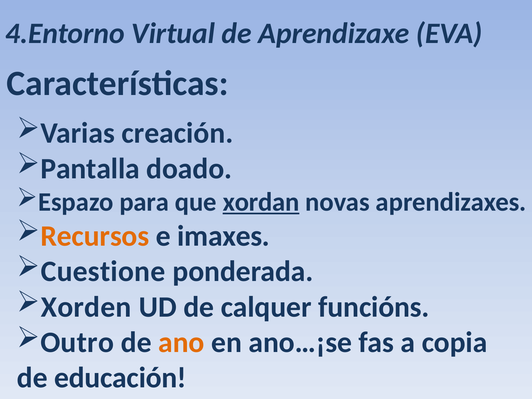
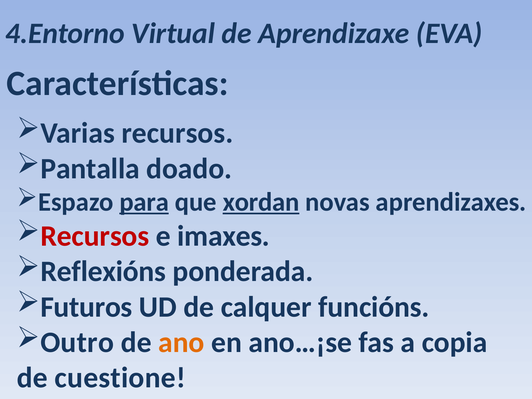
Varias creación: creación -> recursos
para underline: none -> present
Recursos at (95, 236) colour: orange -> red
Cuestione: Cuestione -> Reflexións
Xorden: Xorden -> Futuros
educación: educación -> cuestione
